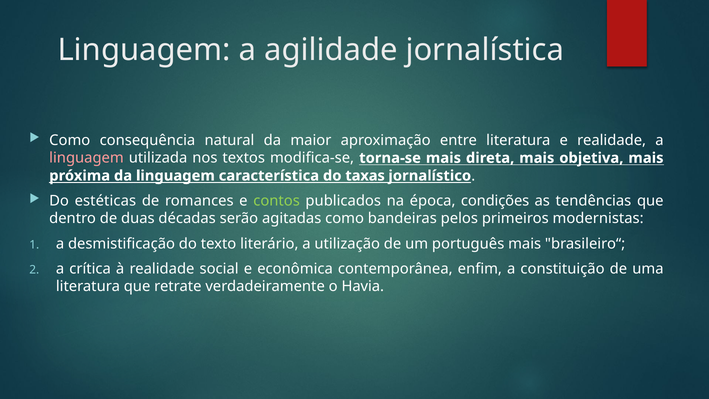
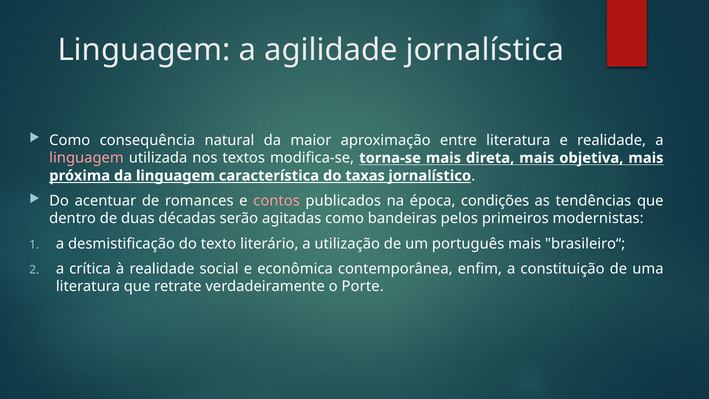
estéticas: estéticas -> acentuar
contos colour: light green -> pink
Havia: Havia -> Porte
